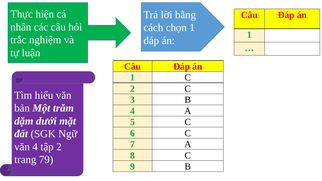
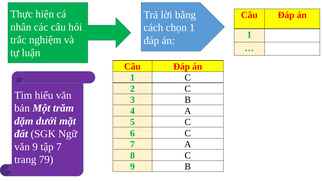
văn 4: 4 -> 9
tập 2: 2 -> 7
